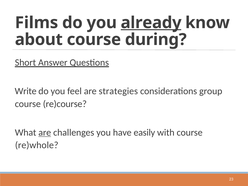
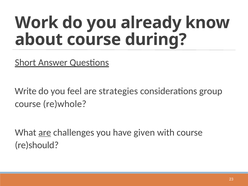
Films: Films -> Work
already underline: present -> none
re)course: re)course -> re)whole
easily: easily -> given
re)whole: re)whole -> re)should
